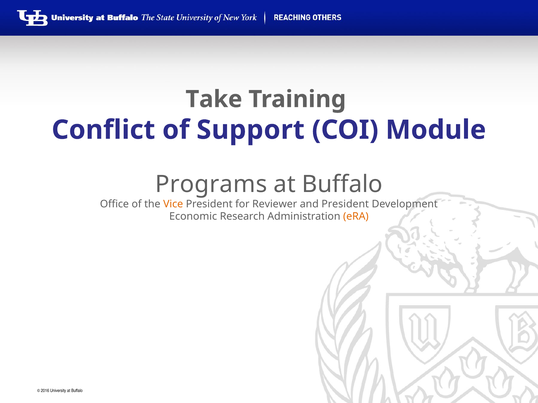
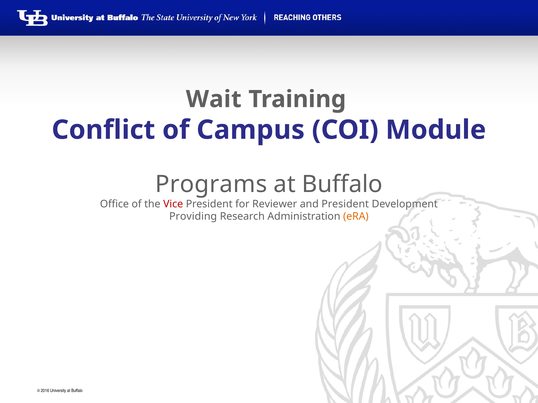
Take: Take -> Wait
Support: Support -> Campus
Vice colour: orange -> red
Economic: Economic -> Providing
